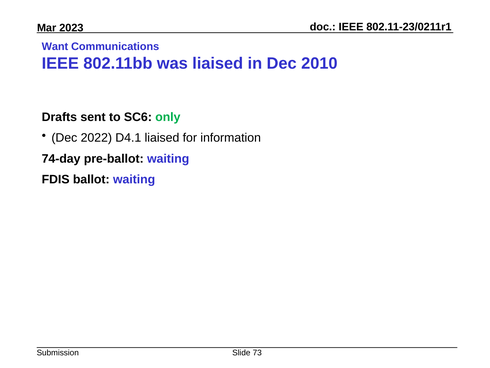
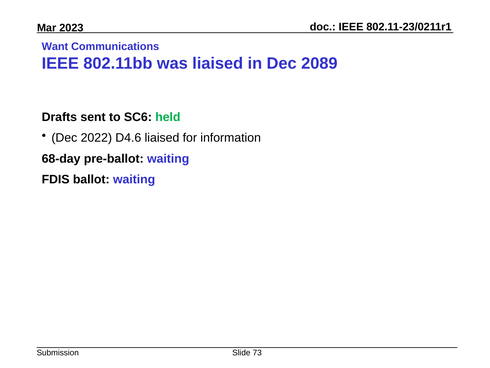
2010: 2010 -> 2089
only: only -> held
D4.1: D4.1 -> D4.6
74-day: 74-day -> 68-day
